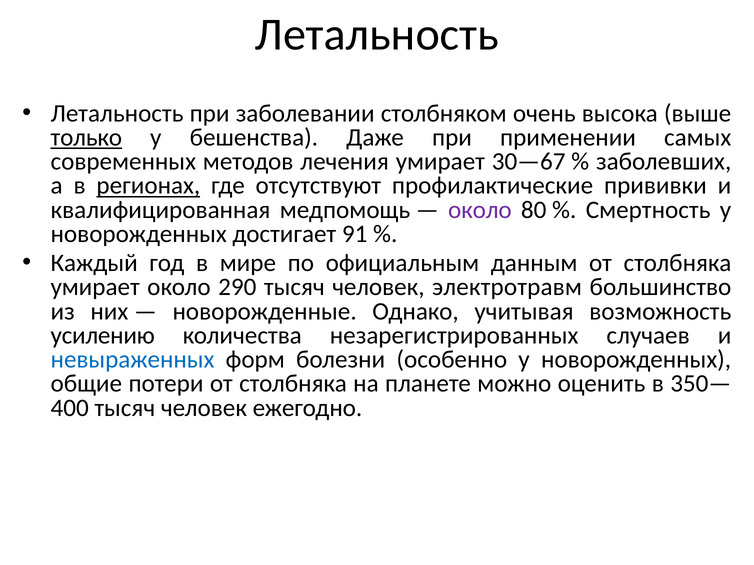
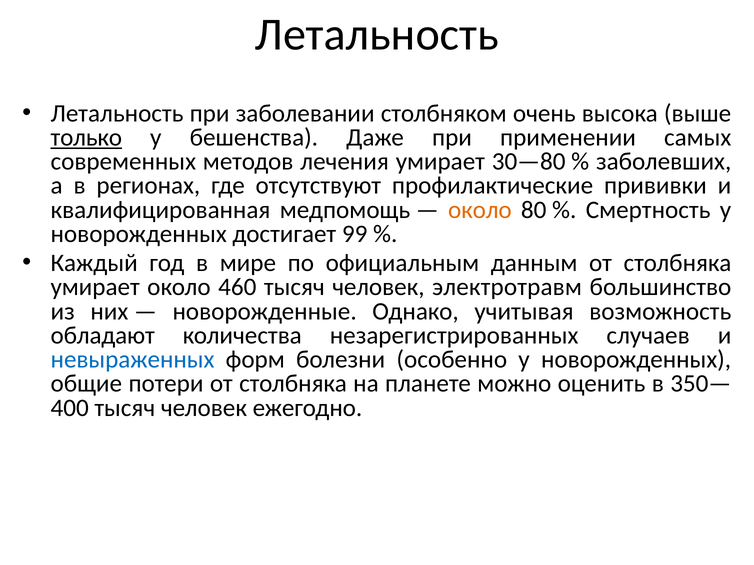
30—67: 30—67 -> 30—80
регионах underline: present -> none
около at (480, 210) colour: purple -> orange
91: 91 -> 99
290: 290 -> 460
усилению: усилению -> обладают
